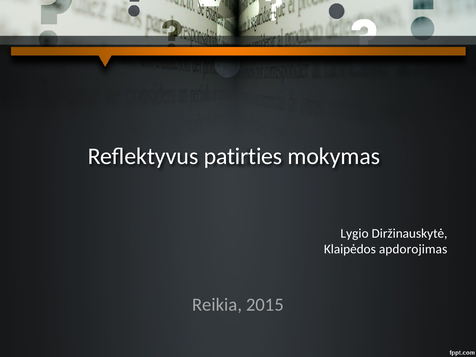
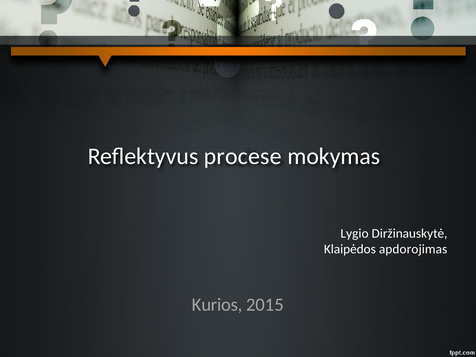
patirties: patirties -> procese
Reikia: Reikia -> Kurios
